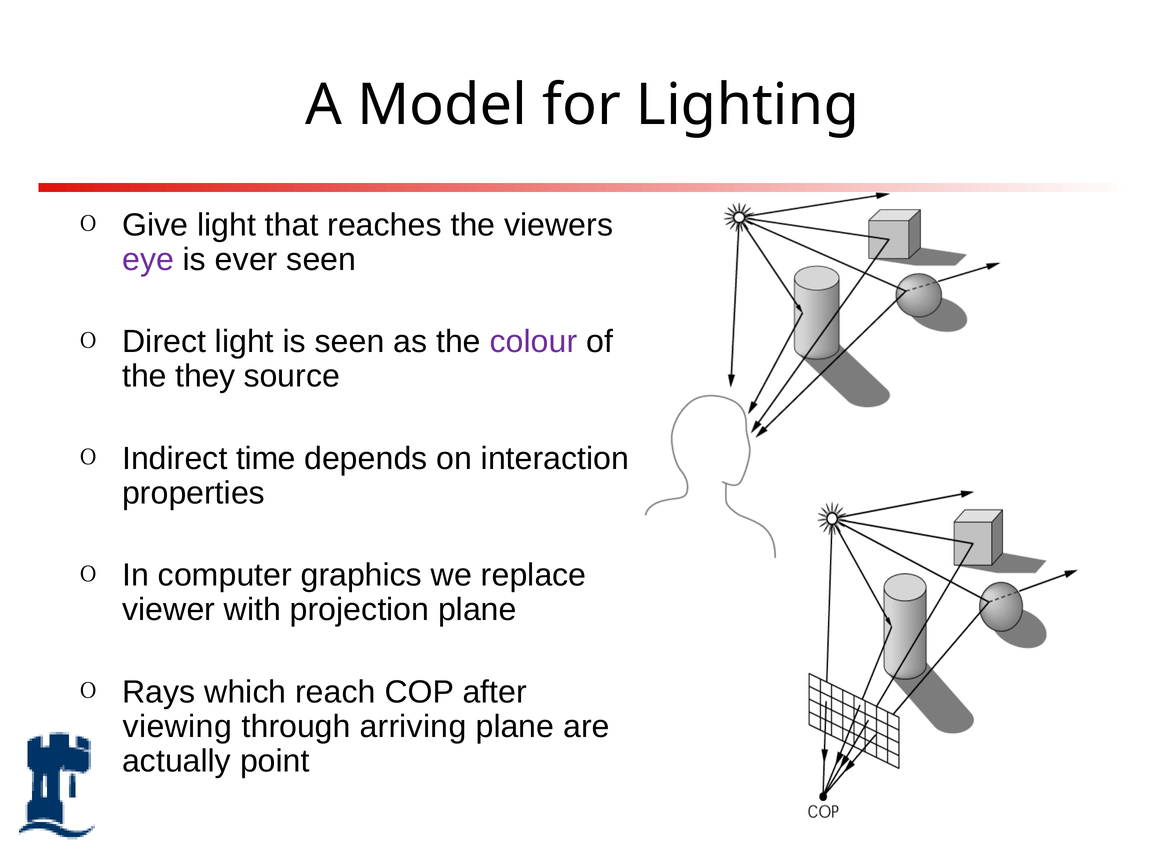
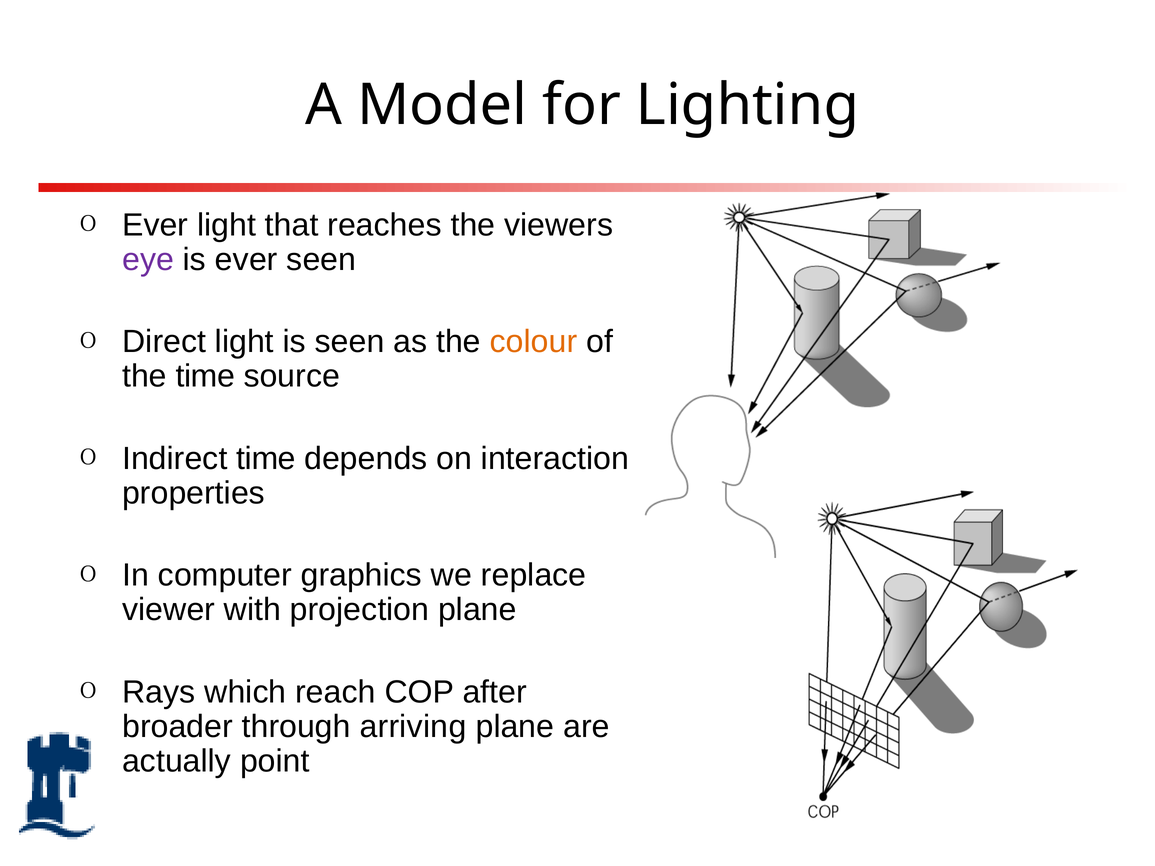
Give at (155, 225): Give -> Ever
colour colour: purple -> orange
the they: they -> time
viewing: viewing -> broader
